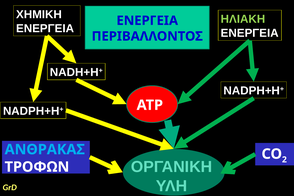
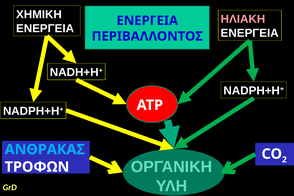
ΗΛΙΑΚΗ colour: light green -> pink
